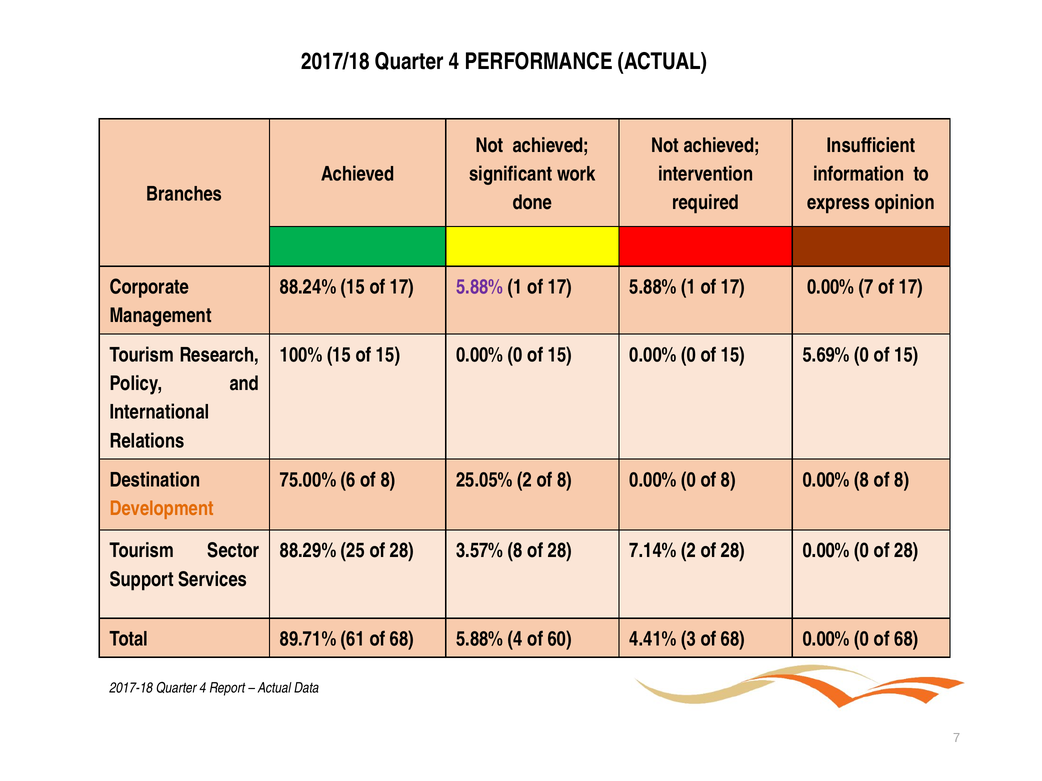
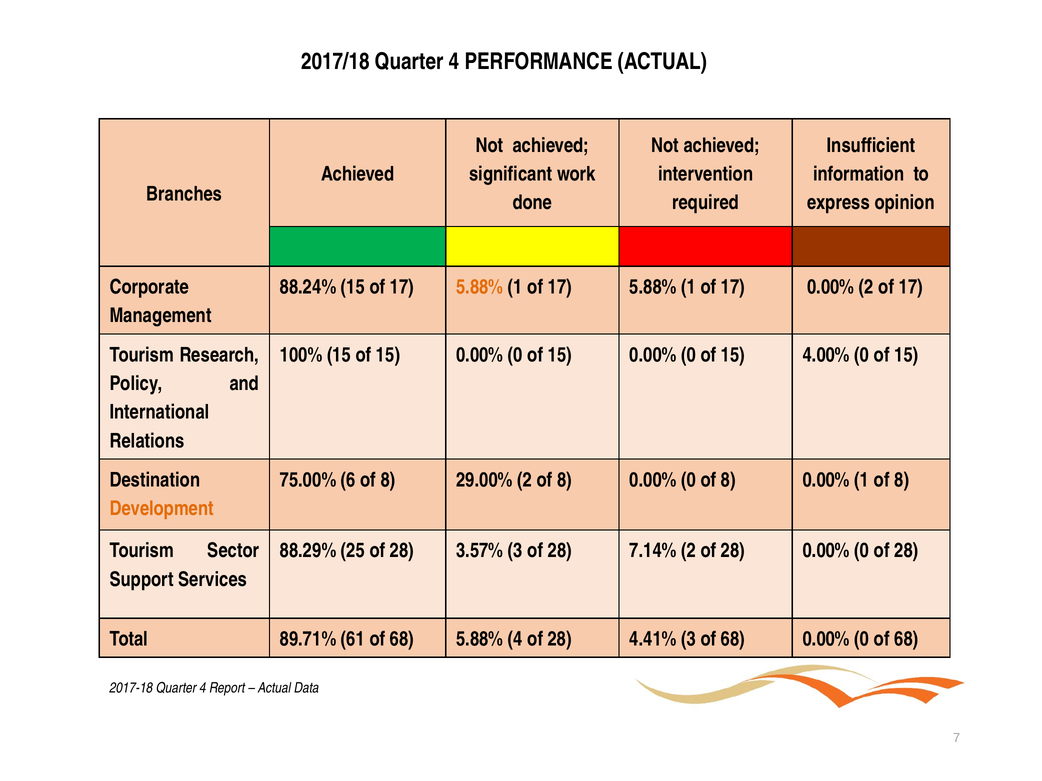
5.88% at (480, 287) colour: purple -> orange
0.00% 7: 7 -> 2
5.69%: 5.69% -> 4.00%
25.05%: 25.05% -> 29.00%
0.00% 8: 8 -> 1
3.57% 8: 8 -> 3
4 of 60: 60 -> 28
